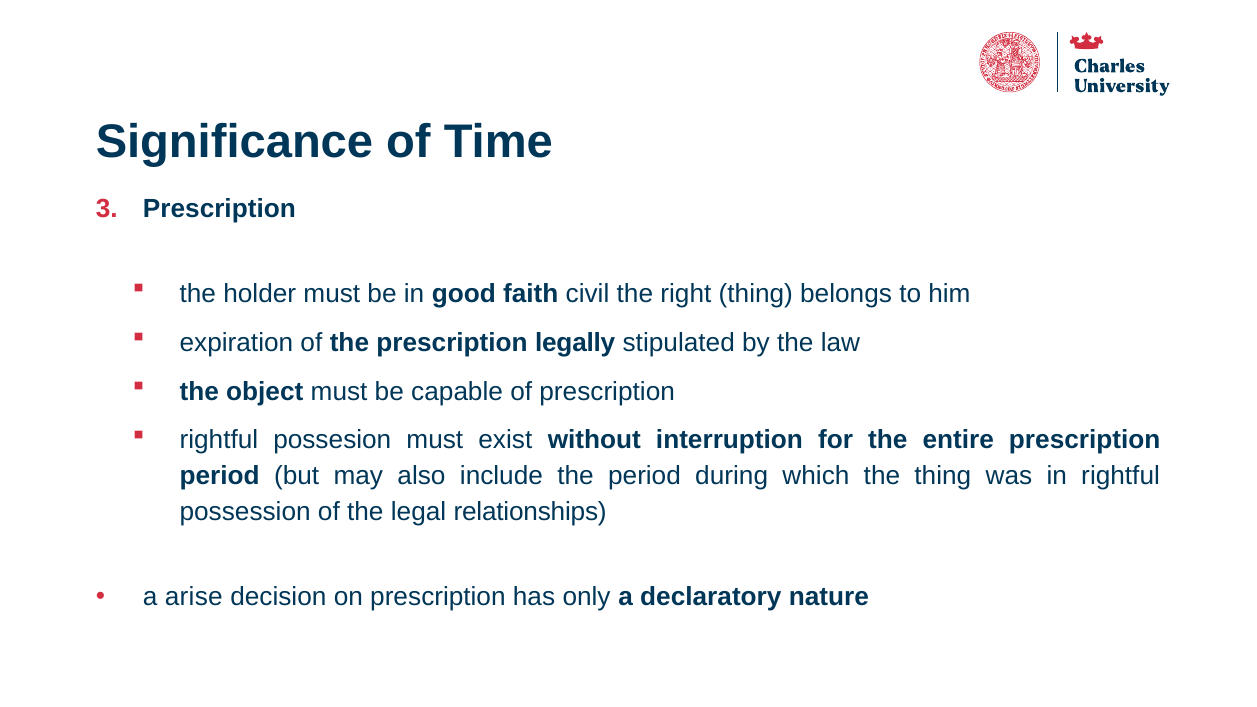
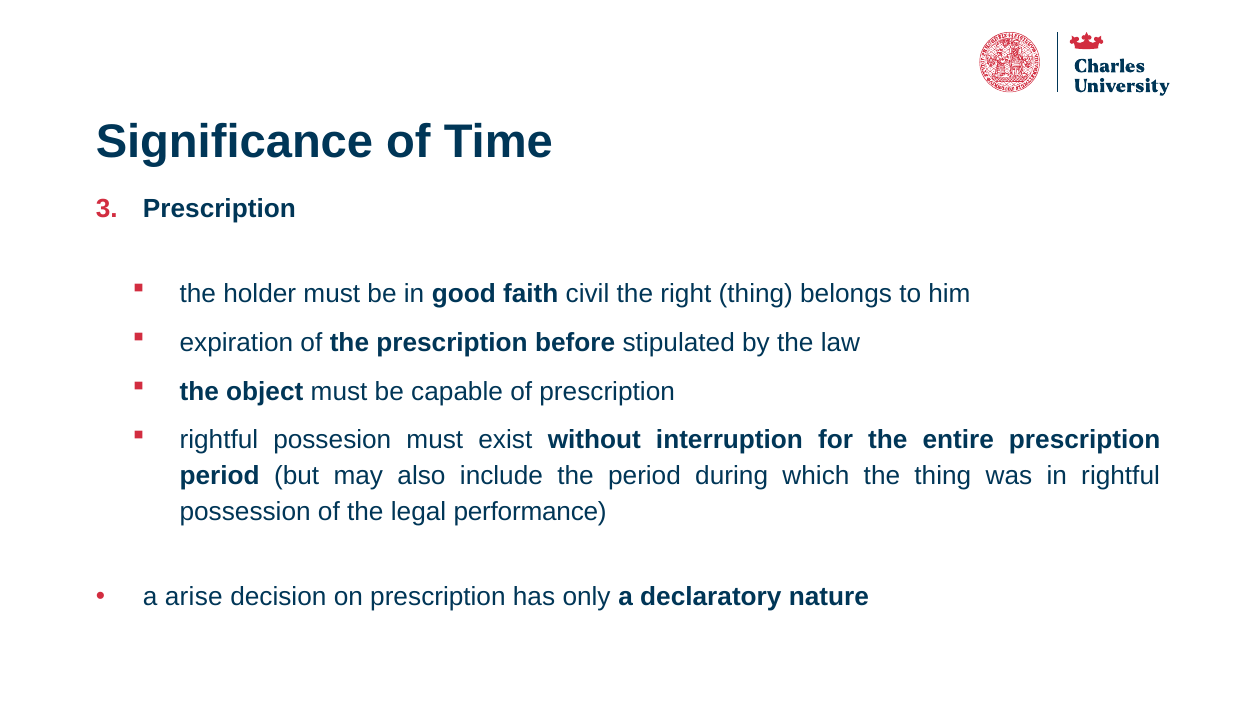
legally: legally -> before
relationships: relationships -> performance
